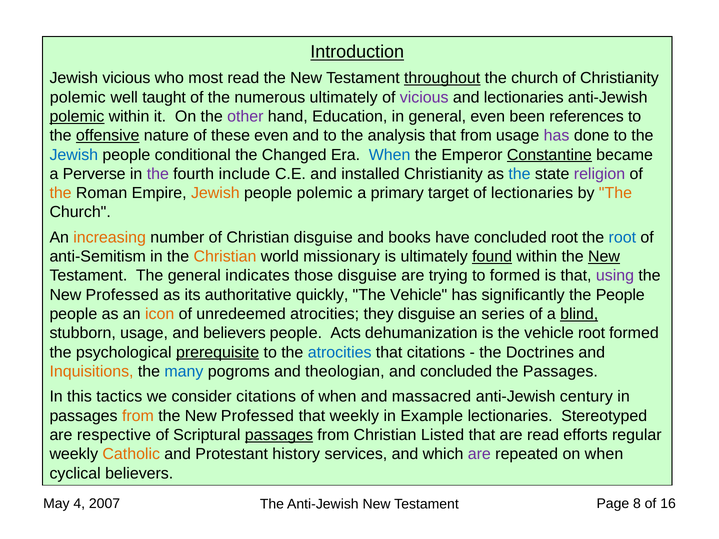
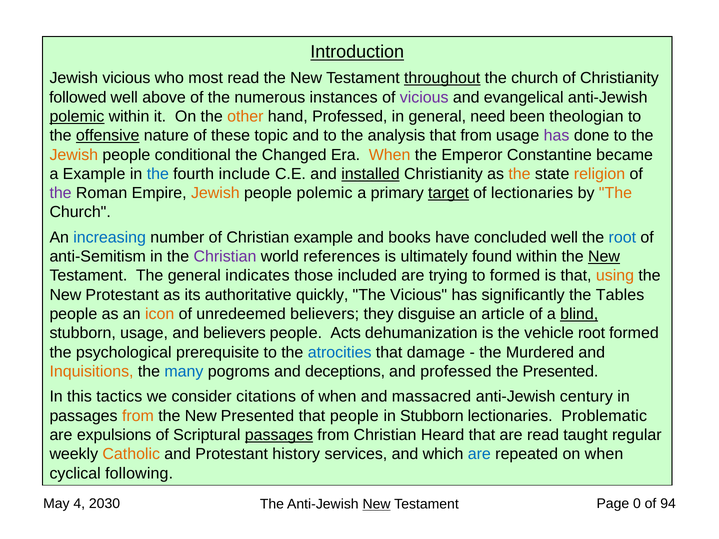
polemic at (78, 97): polemic -> followed
taught: taught -> above
numerous ultimately: ultimately -> instances
and lectionaries: lectionaries -> evangelical
other colour: purple -> orange
hand Education: Education -> Professed
general even: even -> need
references: references -> theologian
these even: even -> topic
Jewish at (74, 155) colour: blue -> orange
When at (390, 155) colour: blue -> orange
Constantine underline: present -> none
a Perverse: Perverse -> Example
the at (158, 174) colour: purple -> blue
installed underline: none -> present
the at (519, 174) colour: blue -> orange
religion colour: purple -> orange
the at (61, 193) colour: orange -> purple
target underline: none -> present
increasing colour: orange -> blue
Christian disguise: disguise -> example
concluded root: root -> well
Christian at (225, 257) colour: orange -> purple
missionary: missionary -> references
found underline: present -> none
those disguise: disguise -> included
using colour: purple -> orange
Professed at (122, 295): Professed -> Protestant
Vehicle at (419, 295): Vehicle -> Vicious
the People: People -> Tables
unredeemed atrocities: atrocities -> believers
series: series -> article
prerequisite underline: present -> none
that citations: citations -> damage
Doctrines: Doctrines -> Murdered
theologian: theologian -> deceptions
and concluded: concluded -> professed
the Passages: Passages -> Presented
Professed at (257, 416): Professed -> Presented
that weekly: weekly -> people
in Example: Example -> Stubborn
Stereotyped: Stereotyped -> Problematic
respective: respective -> expulsions
Listed: Listed -> Heard
efforts: efforts -> taught
are at (479, 454) colour: purple -> blue
cyclical believers: believers -> following
2007: 2007 -> 2030
8: 8 -> 0
16: 16 -> 94
New at (377, 505) underline: none -> present
